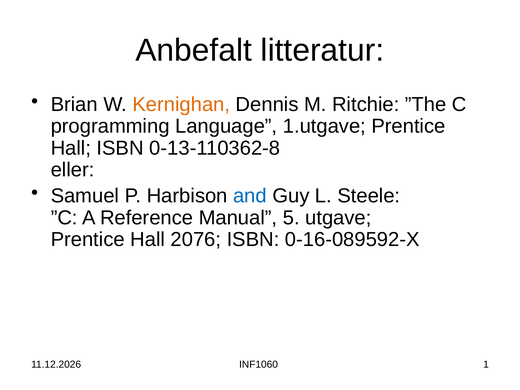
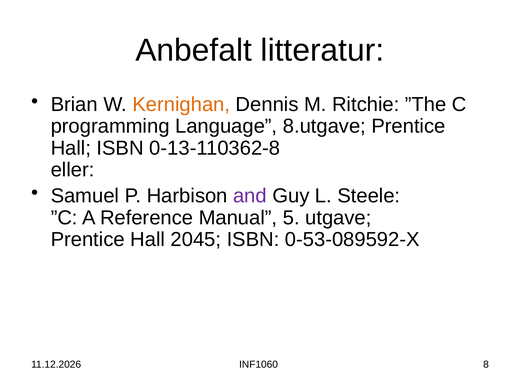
1.utgave: 1.utgave -> 8.utgave
and colour: blue -> purple
2076: 2076 -> 2045
0-16-089592-X: 0-16-089592-X -> 0-53-089592-X
1: 1 -> 8
